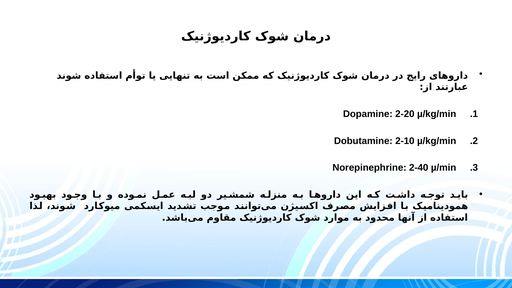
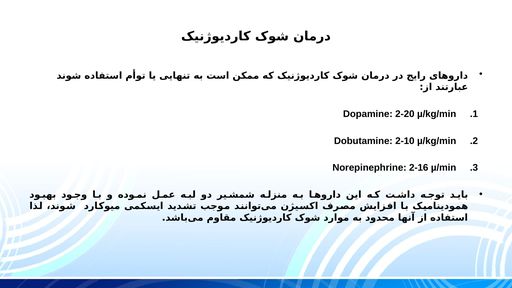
2-40: 2-40 -> 2-16
